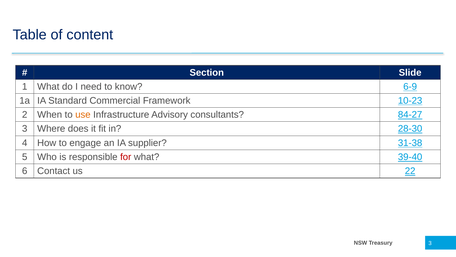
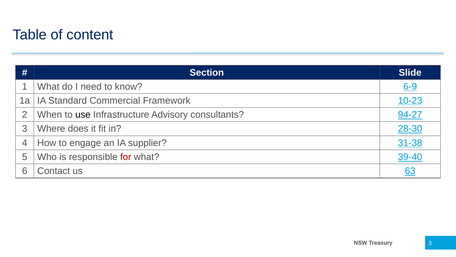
use colour: orange -> black
84-27: 84-27 -> 94-27
22: 22 -> 63
